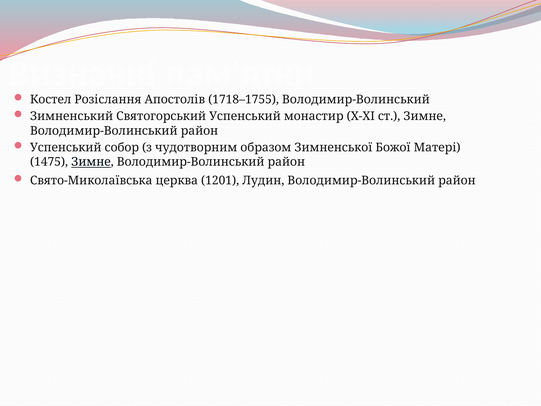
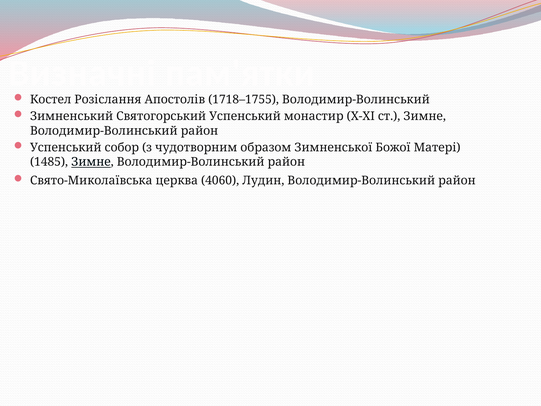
1475: 1475 -> 1485
1201: 1201 -> 4060
